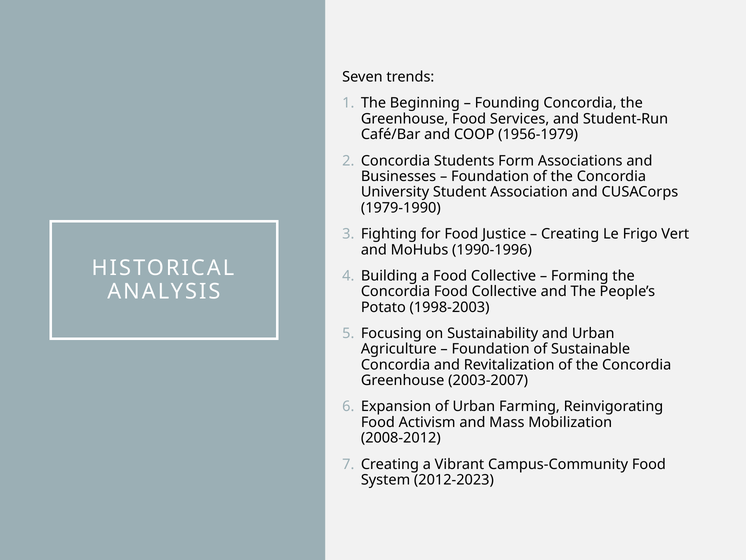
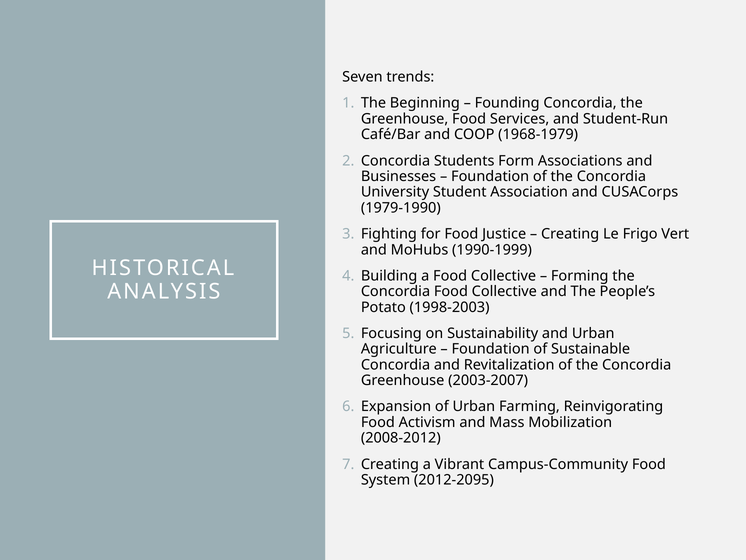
1956‑1979: 1956‑1979 -> 1968‑1979
1990‑1996: 1990‑1996 -> 1990‑1999
2012‑2023: 2012‑2023 -> 2012‑2095
